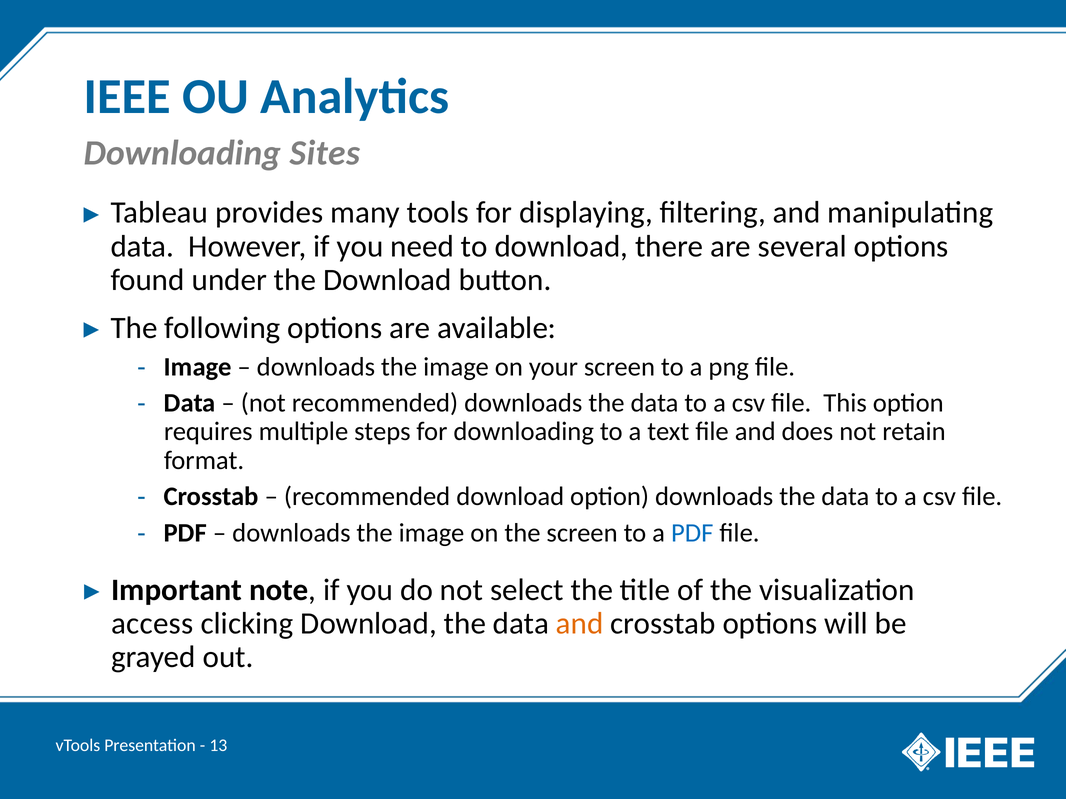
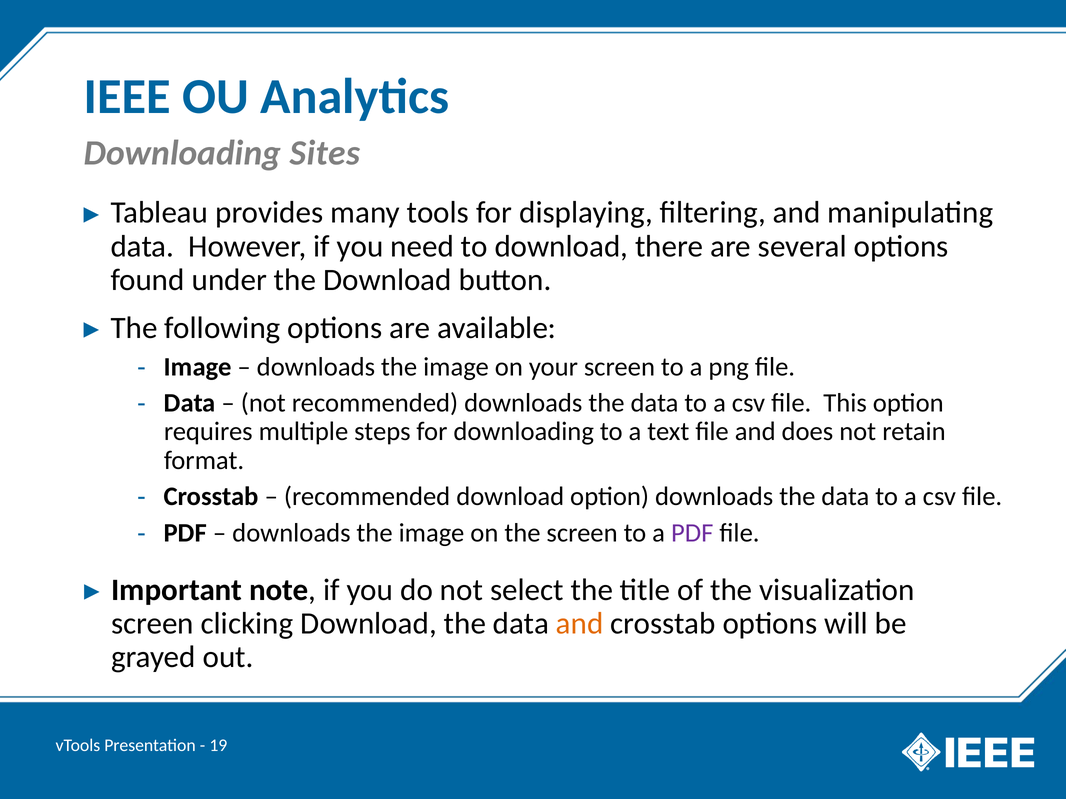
PDF at (692, 533) colour: blue -> purple
access at (152, 624): access -> screen
13: 13 -> 19
